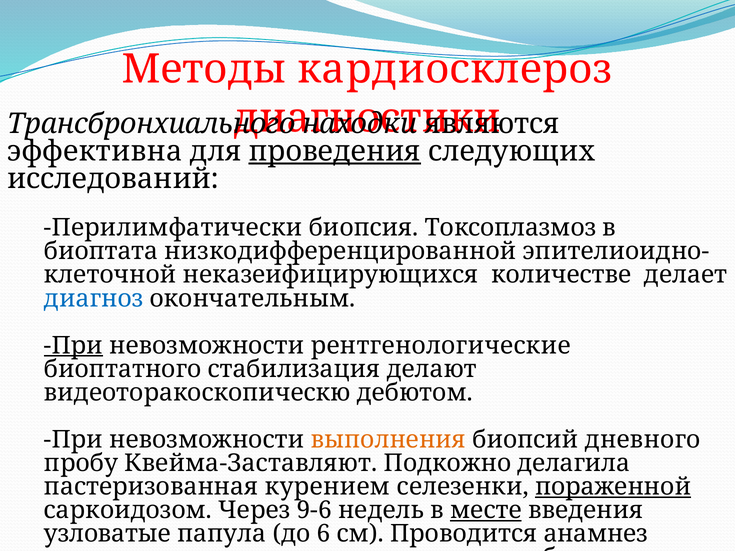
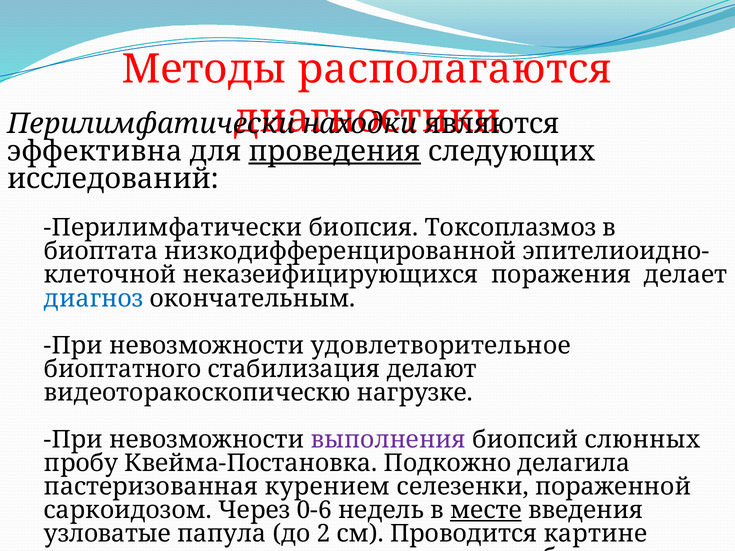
кардиосклероз: кардиосклероз -> располагаются
Трансбронхиального at (151, 124): Трансбронхиального -> Перилимфатически
количестве: количестве -> поражения
При at (73, 346) underline: present -> none
рентгенологические: рентгенологические -> удовлетворительное
дебютом: дебютом -> нагрузке
выполнения colour: orange -> purple
дневного: дневного -> слюнных
Квейма-Заставляют: Квейма-Заставляют -> Квейма-Постановка
пораженной underline: present -> none
9-6: 9-6 -> 0-6
6: 6 -> 2
анамнез: анамнез -> картине
